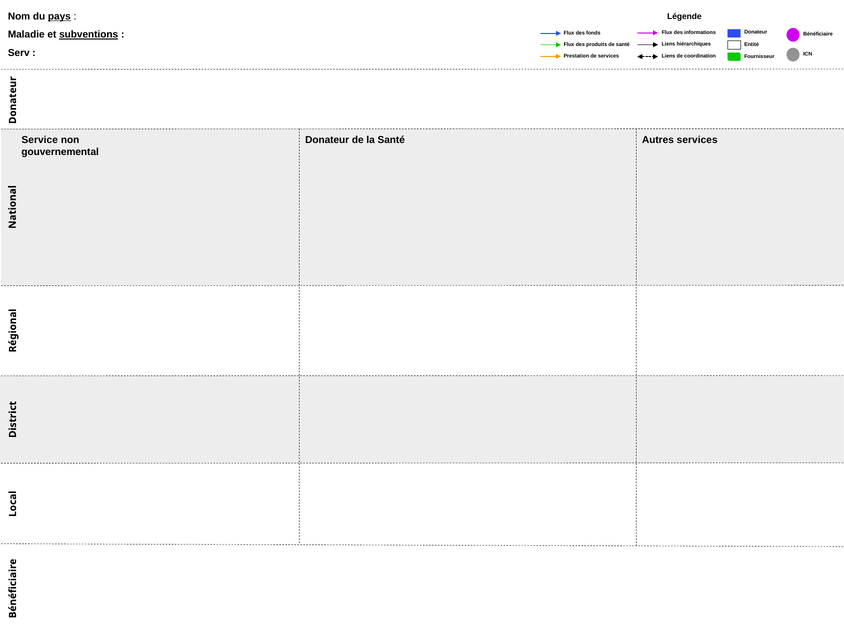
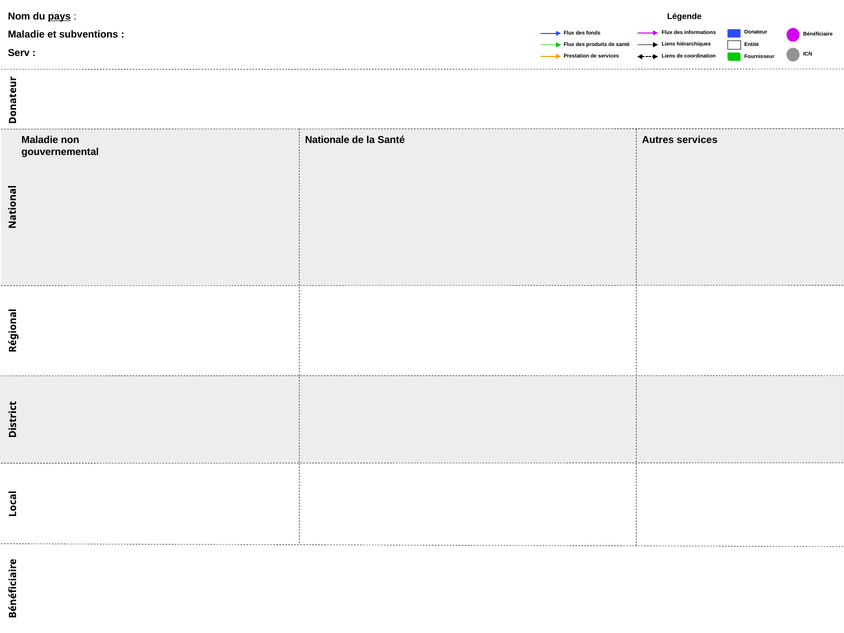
subventions underline: present -> none
Service at (40, 140): Service -> Maladie
Donateur at (327, 140): Donateur -> Nationale
